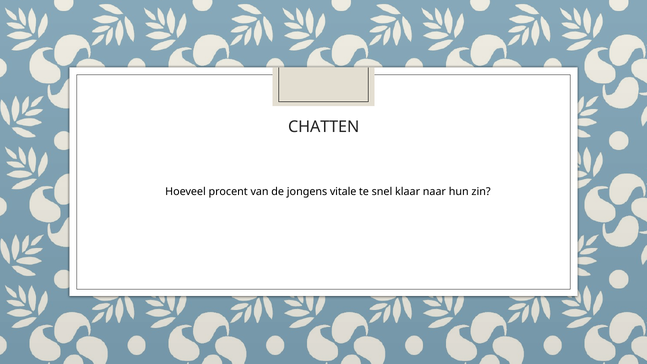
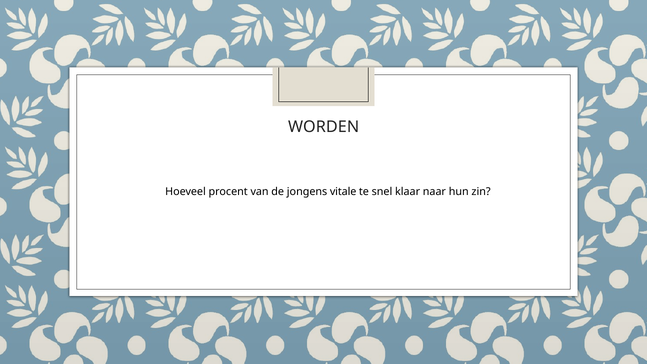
CHATTEN: CHATTEN -> WORDEN
